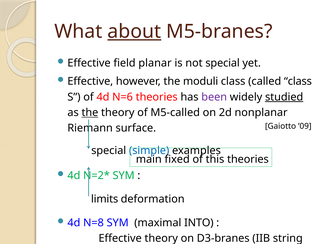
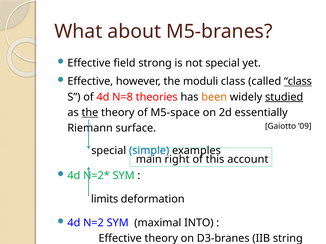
about underline: present -> none
planar: planar -> strong
class at (298, 81) underline: none -> present
N=6: N=6 -> N=8
been colour: purple -> orange
M5-called: M5-called -> M5-space
nonplanar: nonplanar -> essentially
fixed: fixed -> right
this theories: theories -> account
N=8: N=8 -> N=2
